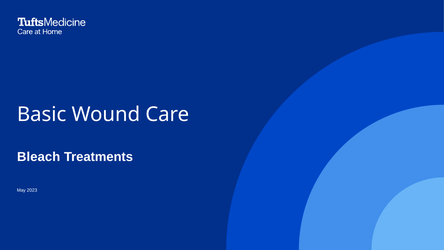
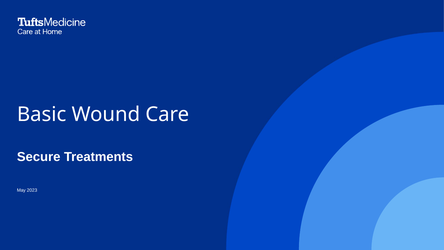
Bleach: Bleach -> Secure
